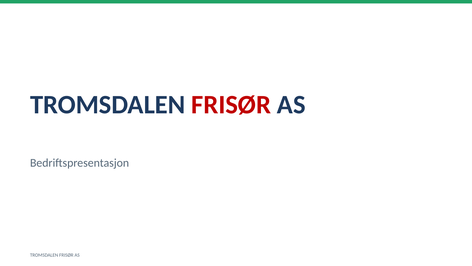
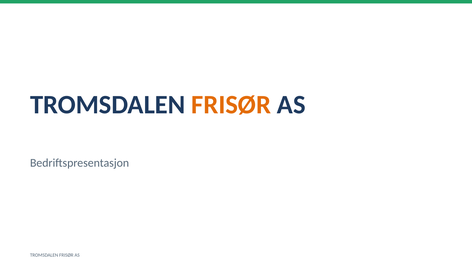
FRISØR at (231, 105) colour: red -> orange
